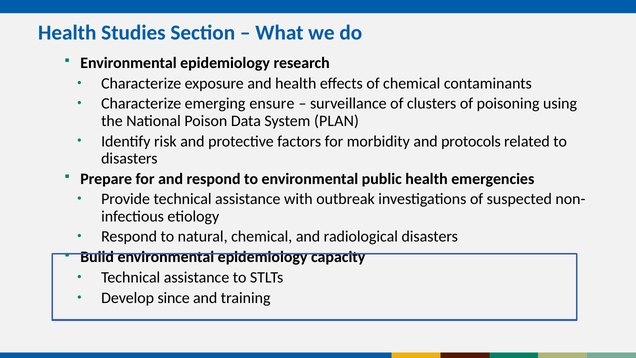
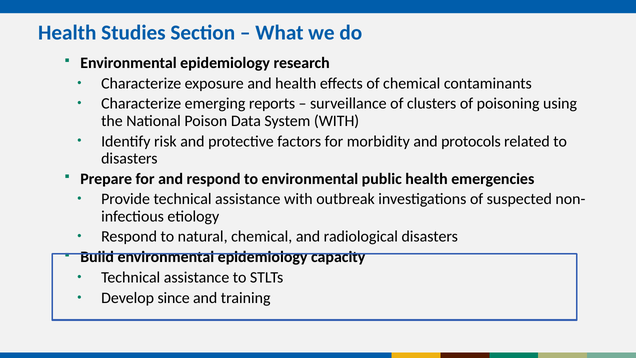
ensure: ensure -> reports
System PLAN: PLAN -> WITH
